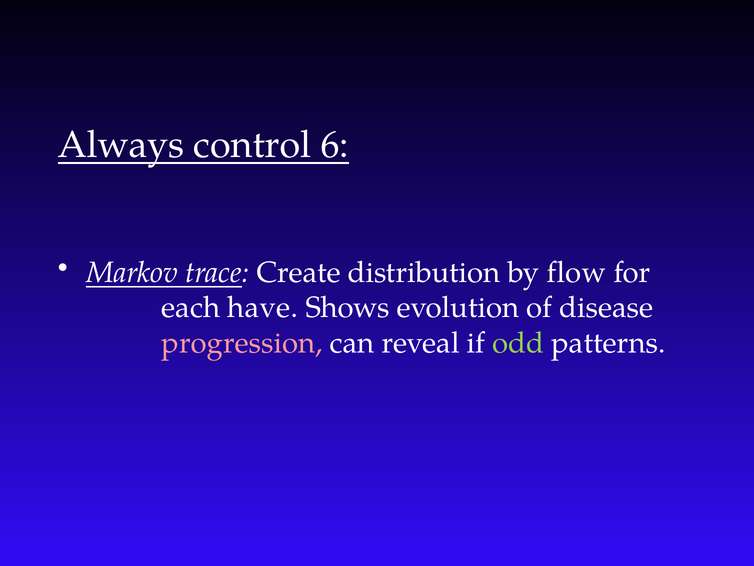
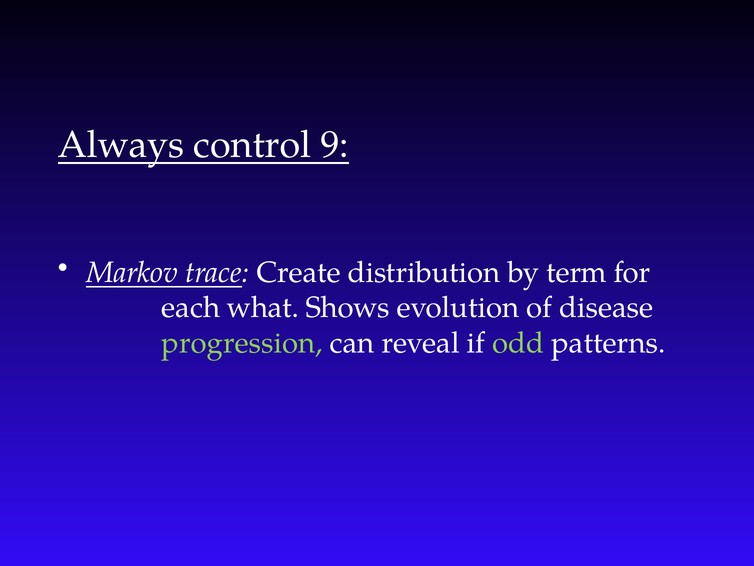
6: 6 -> 9
flow: flow -> term
have: have -> what
progression colour: pink -> light green
